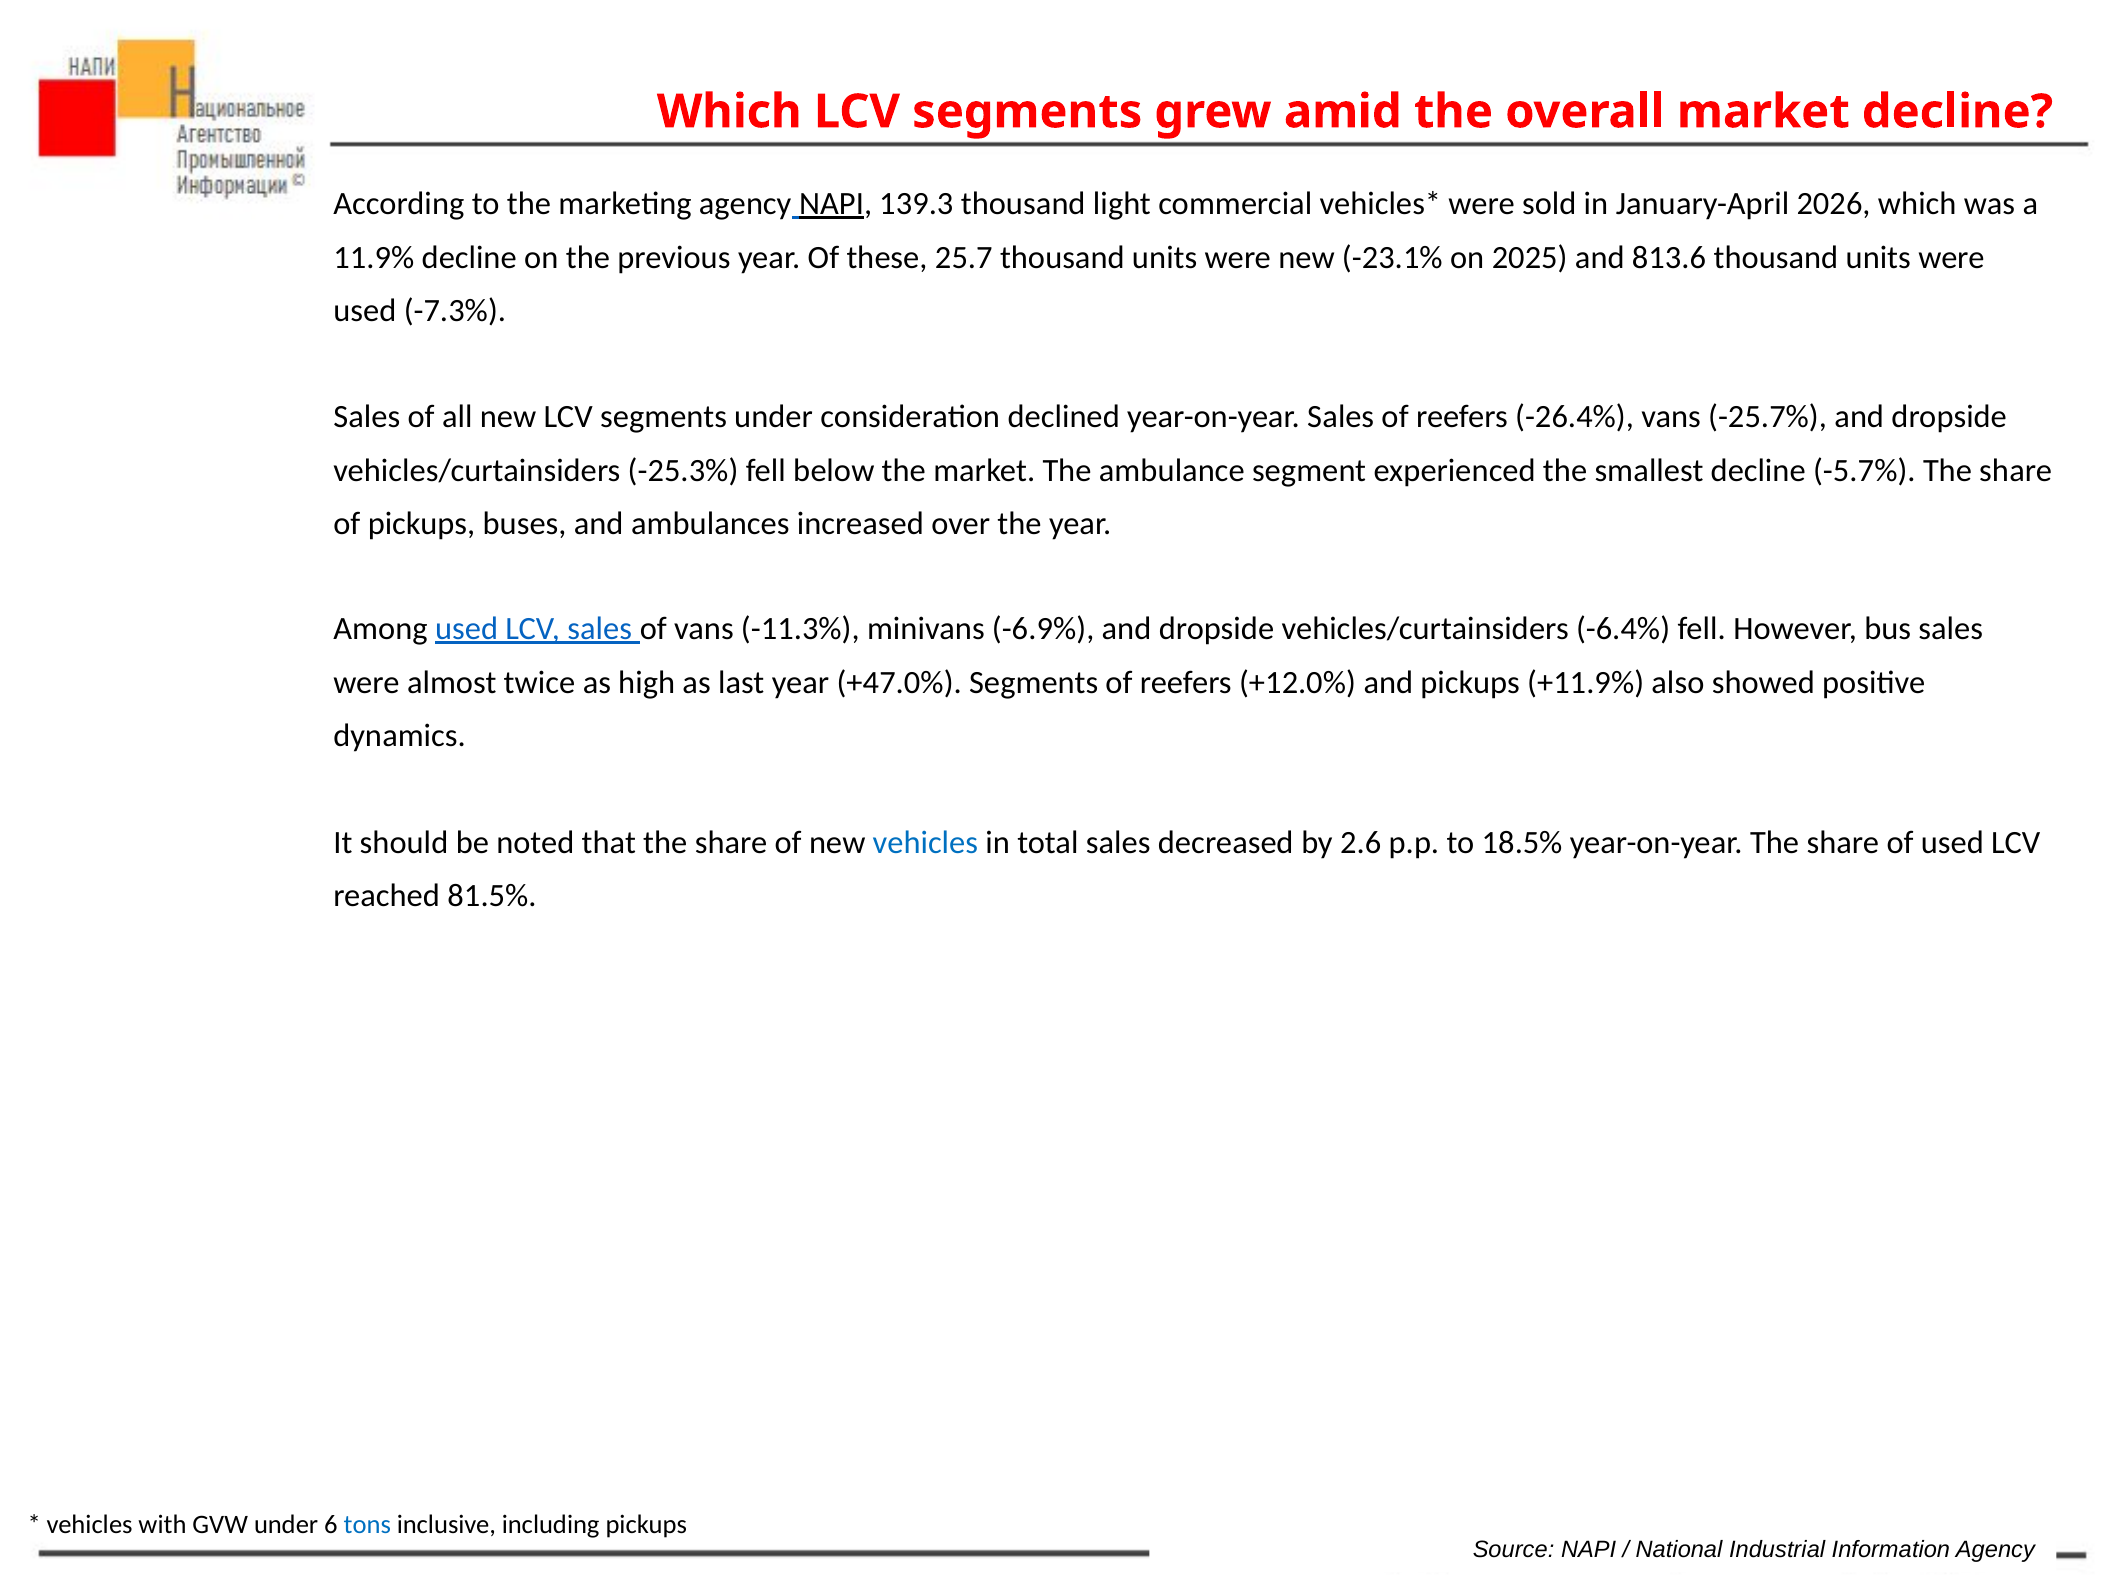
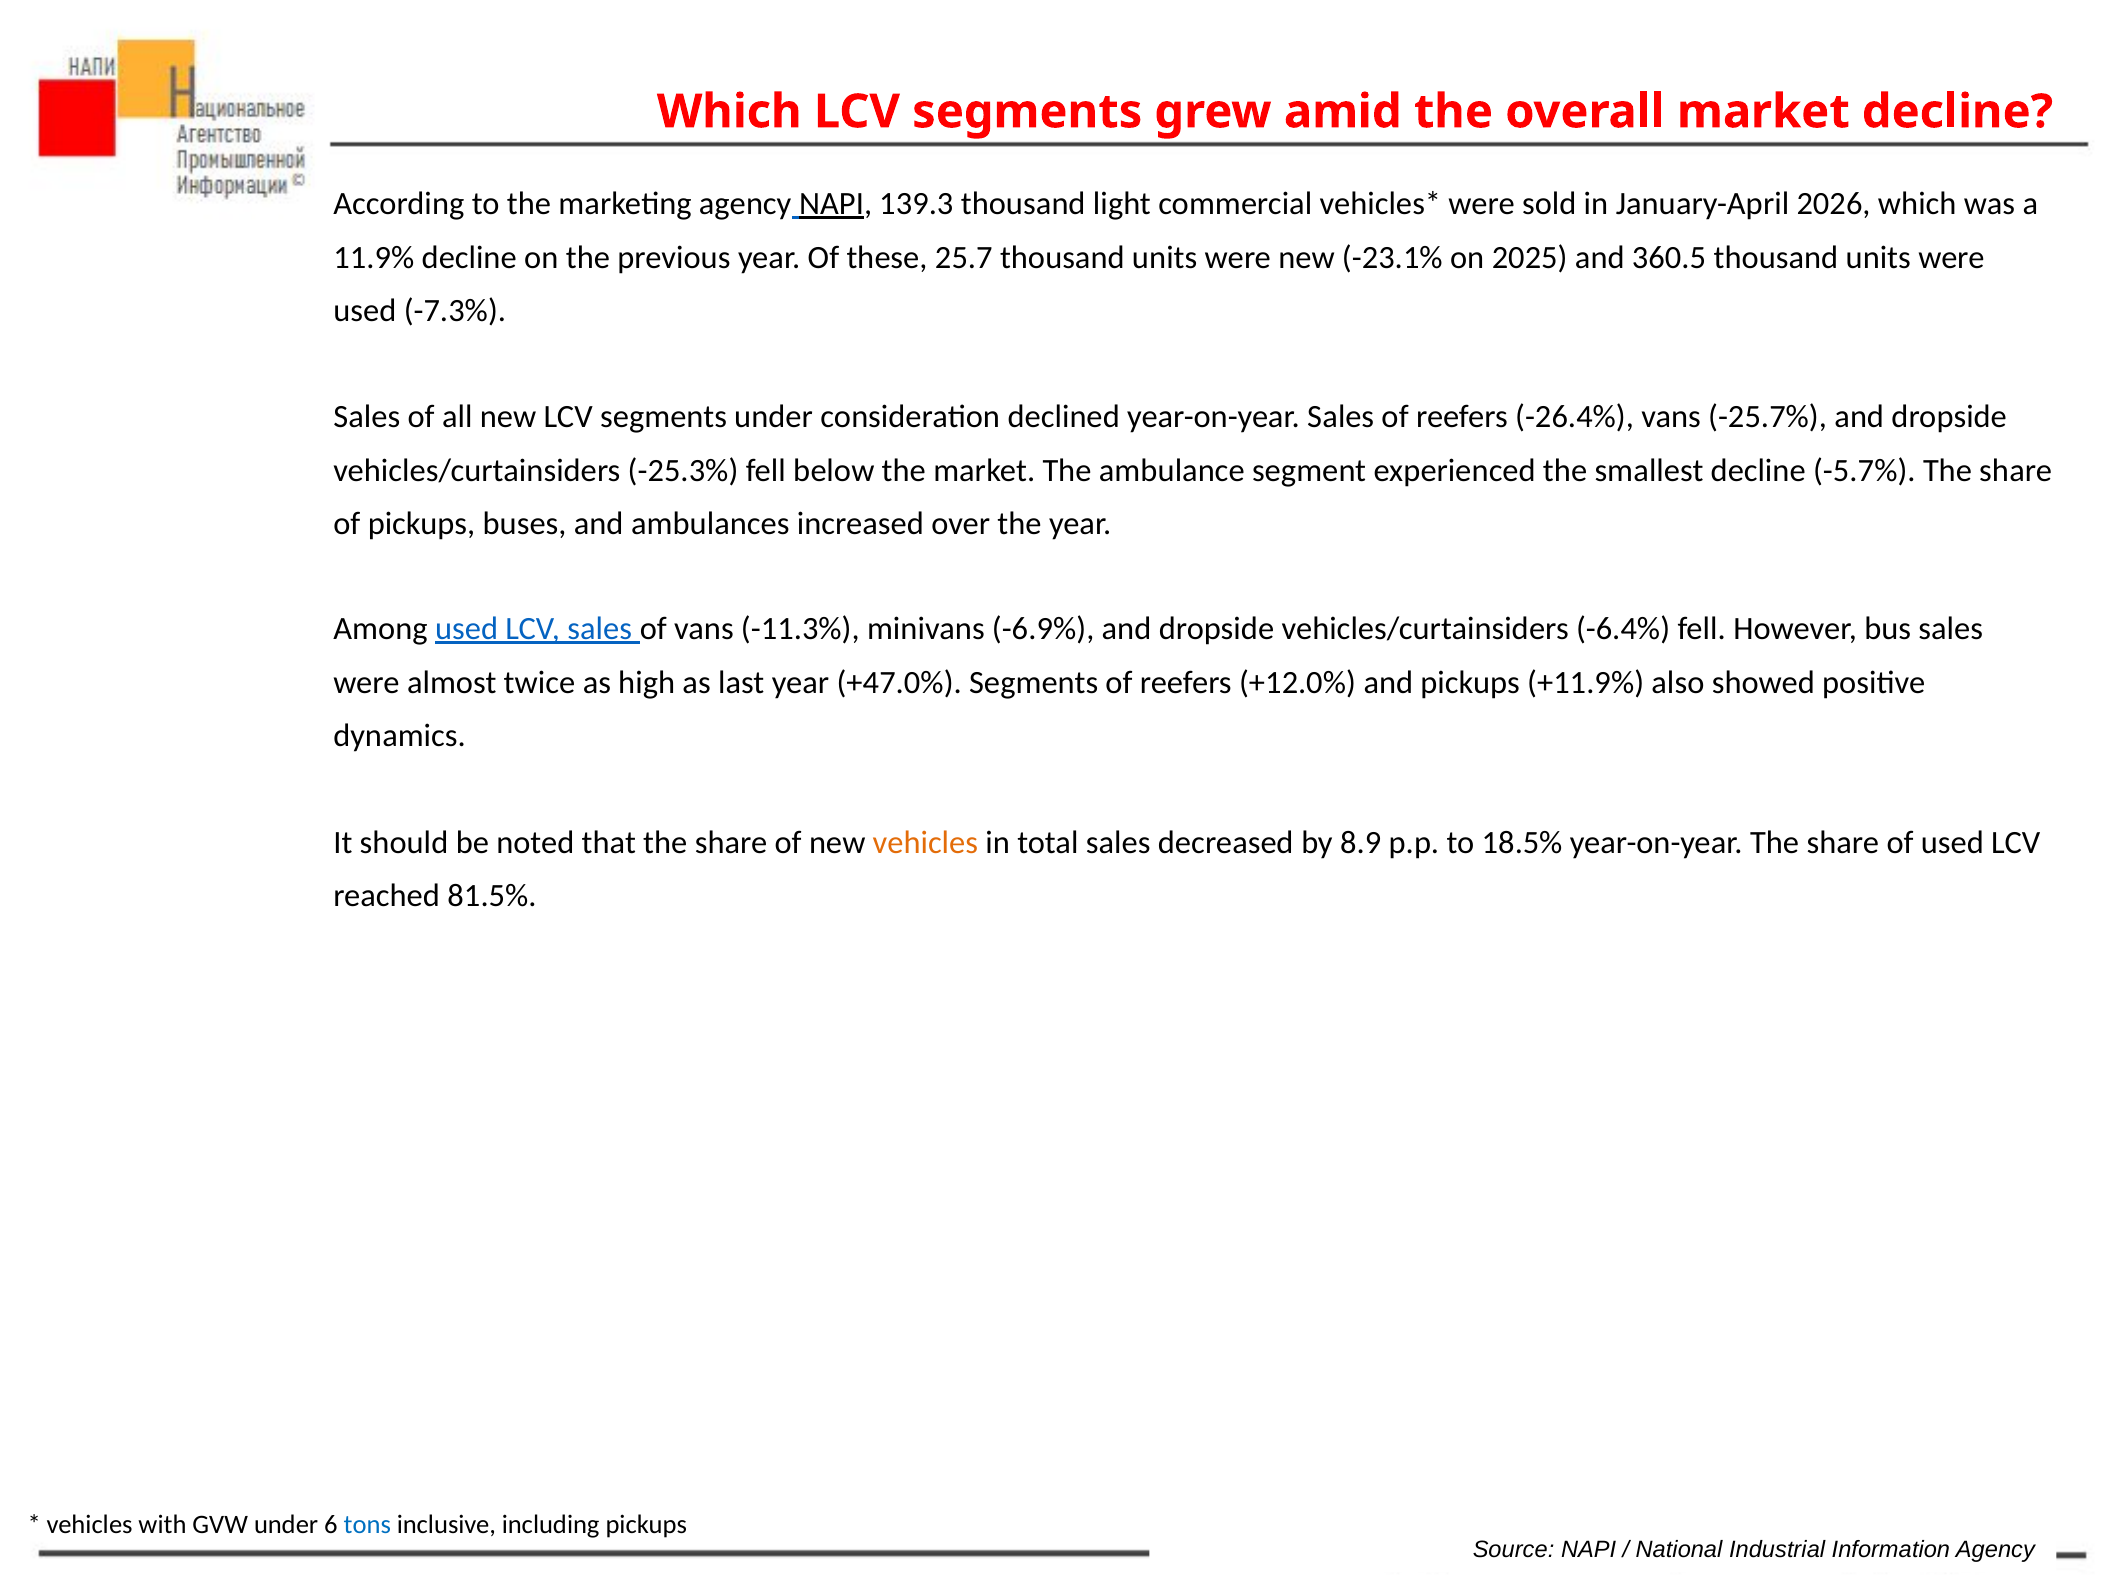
813.6: 813.6 -> 360.5
vehicles at (925, 842) colour: blue -> orange
2.6: 2.6 -> 8.9
